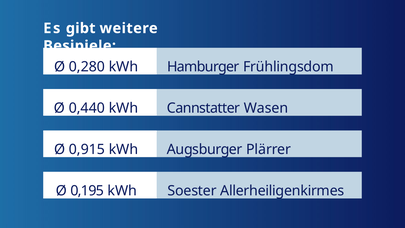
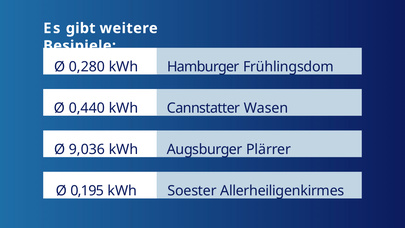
0,915: 0,915 -> 9,036
